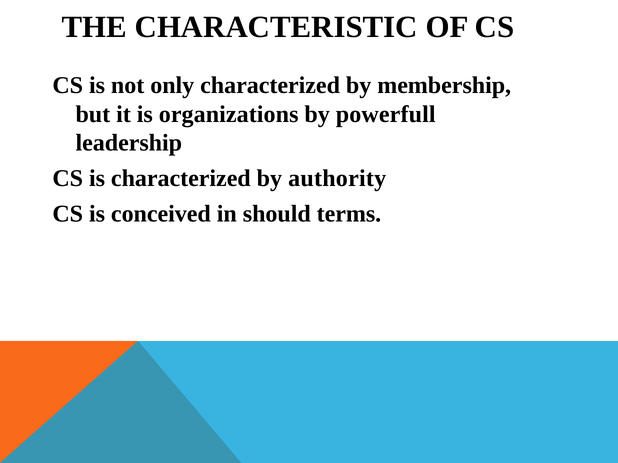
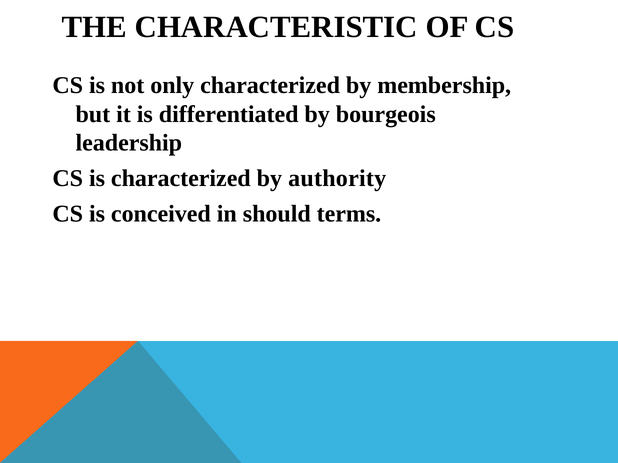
organizations: organizations -> differentiated
powerfull: powerfull -> bourgeois
